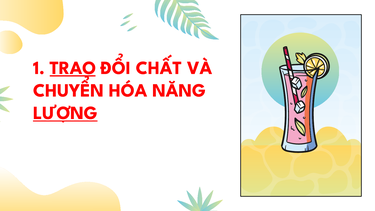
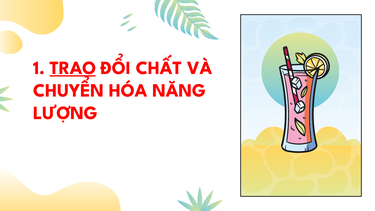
LƯỢNG underline: present -> none
